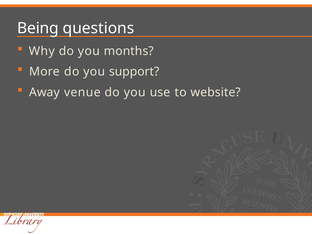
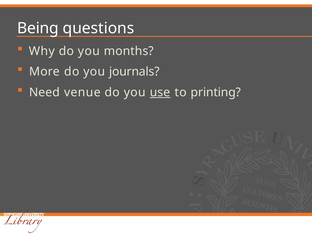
support: support -> journals
Away: Away -> Need
use underline: none -> present
website: website -> printing
